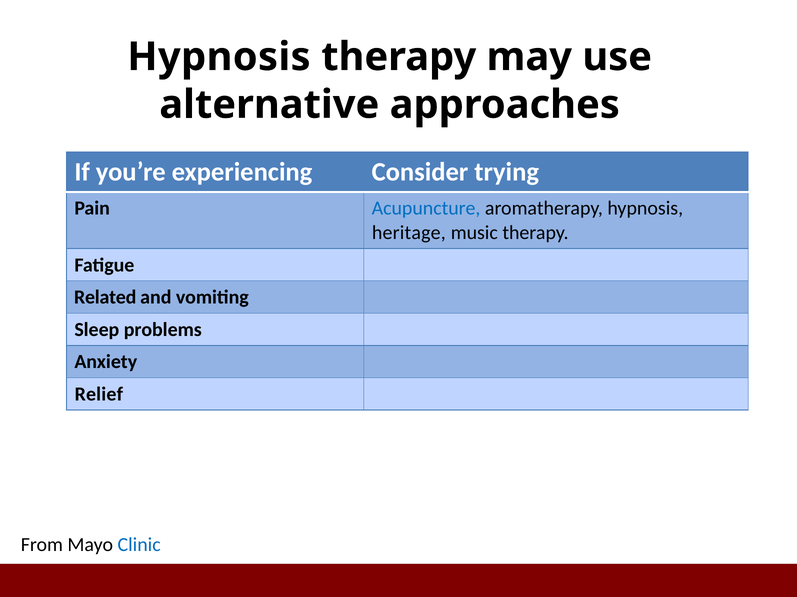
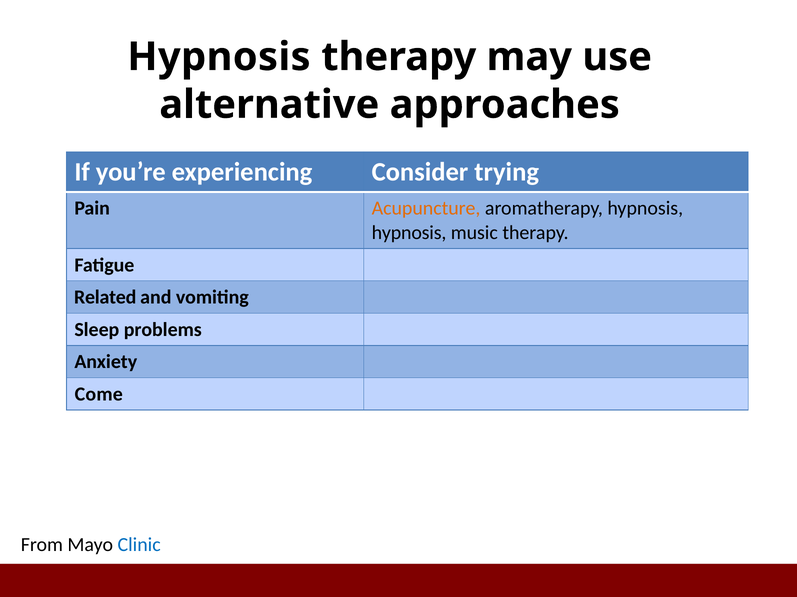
Acupuncture colour: blue -> orange
heritage at (409, 233): heritage -> hypnosis
Relief: Relief -> Come
